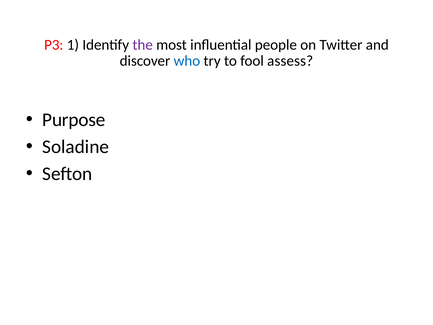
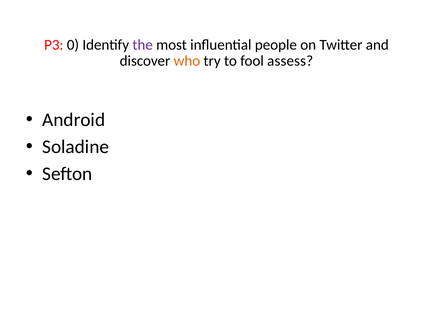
1: 1 -> 0
who colour: blue -> orange
Purpose: Purpose -> Android
